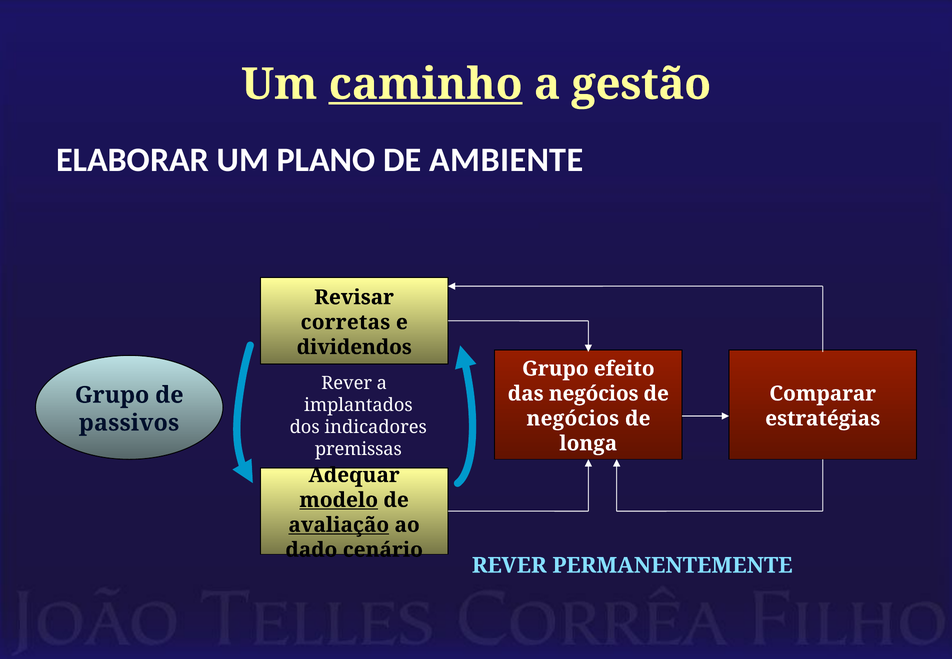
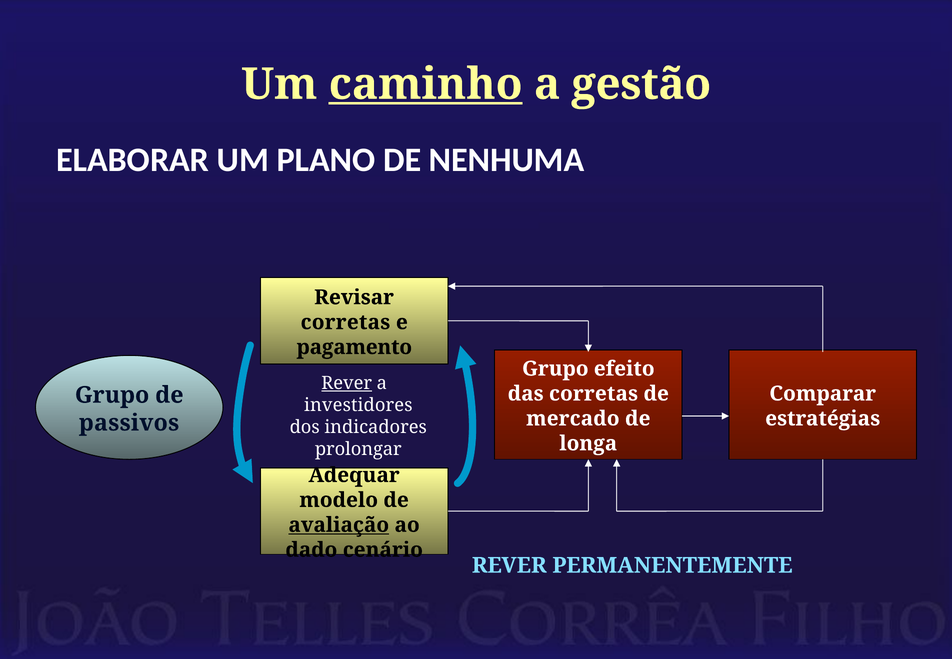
AMBIENTE: AMBIENTE -> NENHUMA
dividendos: dividendos -> pagamento
Rever at (347, 383) underline: none -> present
das negócios: negócios -> corretas
implantados: implantados -> investidores
negócios at (573, 419): negócios -> mercado
premissas: premissas -> prolongar
modelo underline: present -> none
